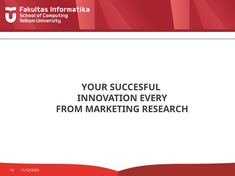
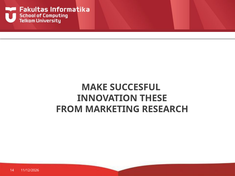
YOUR: YOUR -> MAKE
EVERY: EVERY -> THESE
